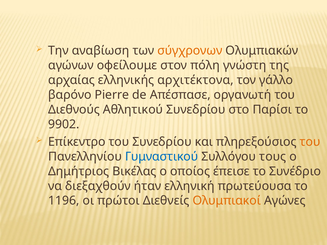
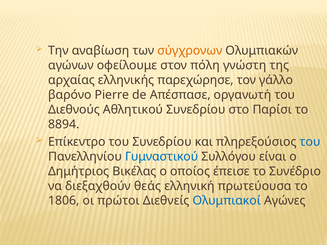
αρχιτέκτονα: αρχιτέκτονα -> παρεχώρησε
9902: 9902 -> 8894
του at (310, 142) colour: orange -> blue
τους: τους -> είναι
ήταν: ήταν -> θεάς
1196: 1196 -> 1806
Ολυμπιακοί colour: orange -> blue
